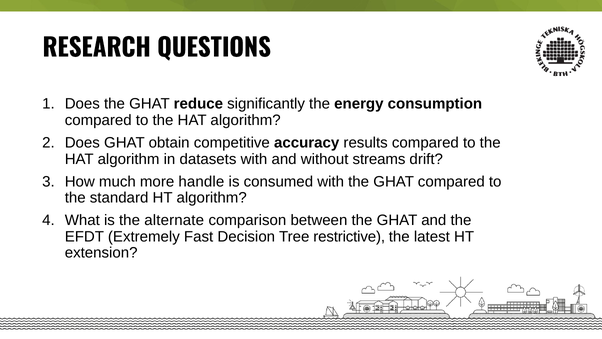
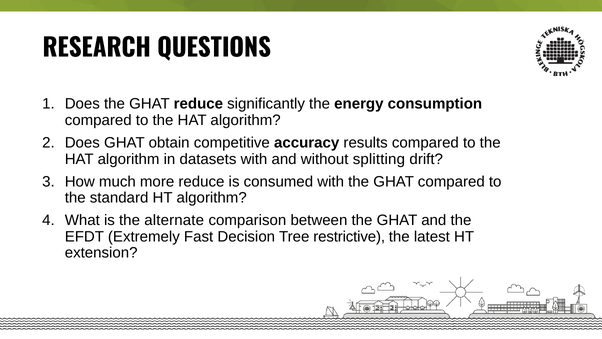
streams: streams -> splitting
more handle: handle -> reduce
